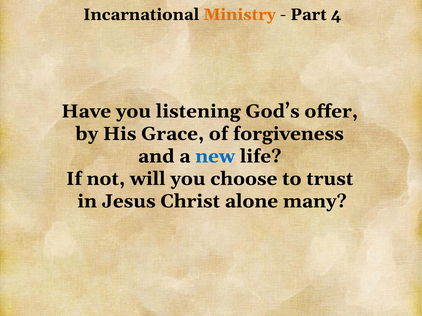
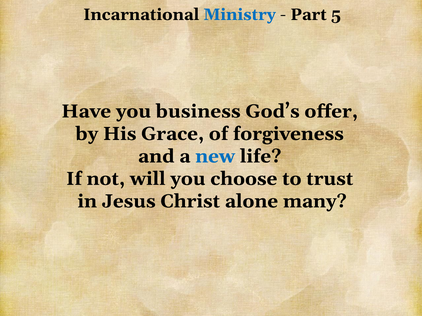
Ministry colour: orange -> blue
4: 4 -> 5
listening: listening -> business
